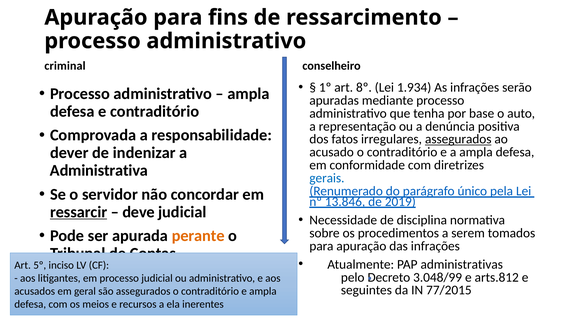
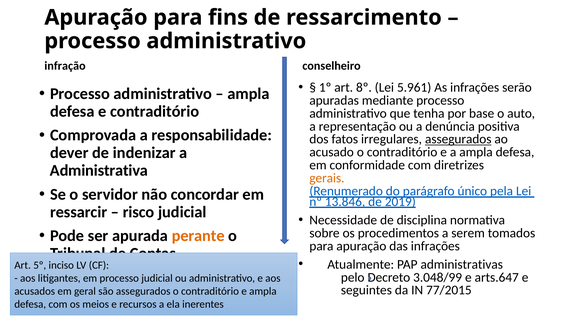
criminal: criminal -> infração
1.934: 1.934 -> 5.961
gerais colour: blue -> orange
ressarcir underline: present -> none
deve: deve -> risco
arts.812: arts.812 -> arts.647
